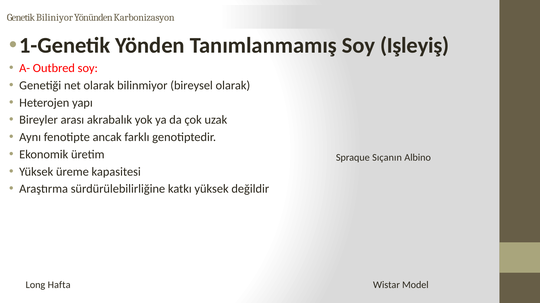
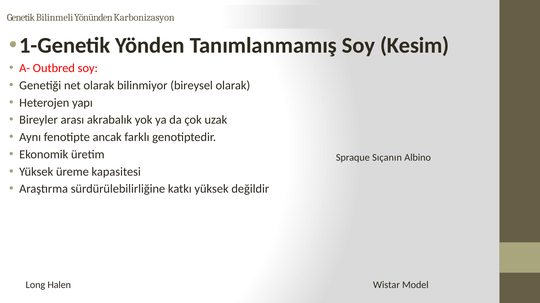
Biliniyor: Biliniyor -> Bilinmeli
Işleyiş: Işleyiş -> Kesim
Hafta: Hafta -> Halen
